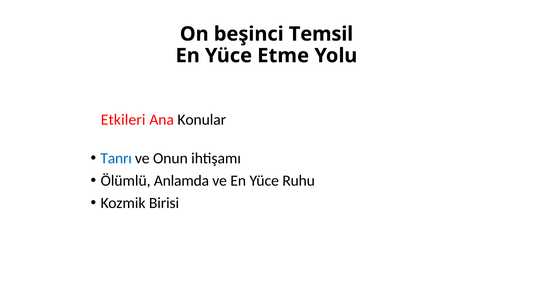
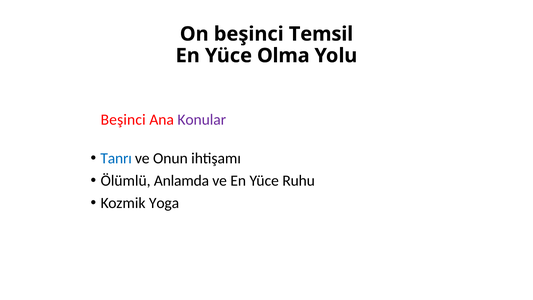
Etme: Etme -> Olma
Etkileri at (123, 120): Etkileri -> Beşinci
Konular colour: black -> purple
Birisi: Birisi -> Yoga
